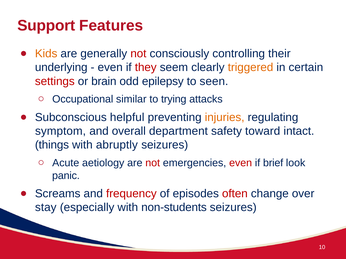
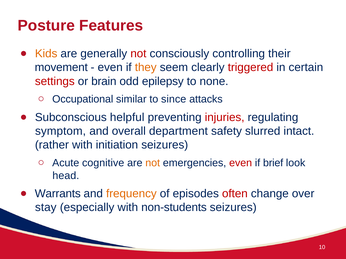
Support: Support -> Posture
underlying: underlying -> movement
they colour: red -> orange
triggered colour: orange -> red
seen: seen -> none
trying: trying -> since
injuries colour: orange -> red
toward: toward -> slurred
things: things -> rather
abruptly: abruptly -> initiation
aetiology: aetiology -> cognitive
not at (153, 163) colour: red -> orange
panic: panic -> head
Screams: Screams -> Warrants
frequency colour: red -> orange
